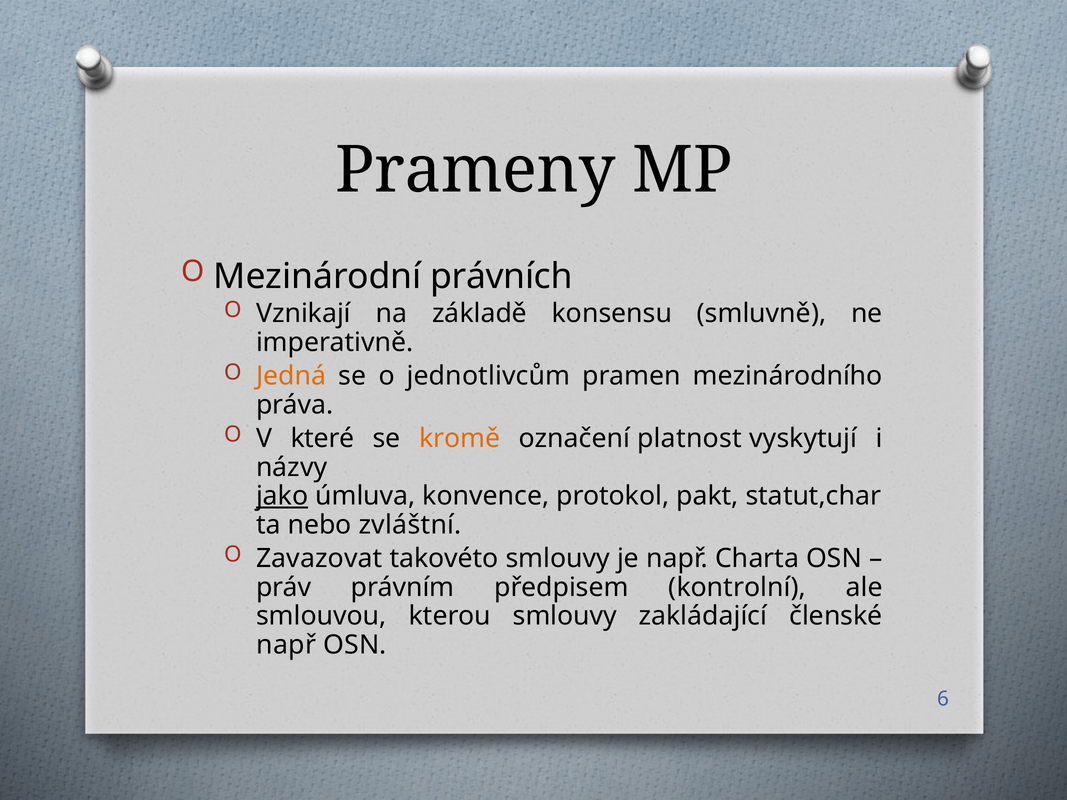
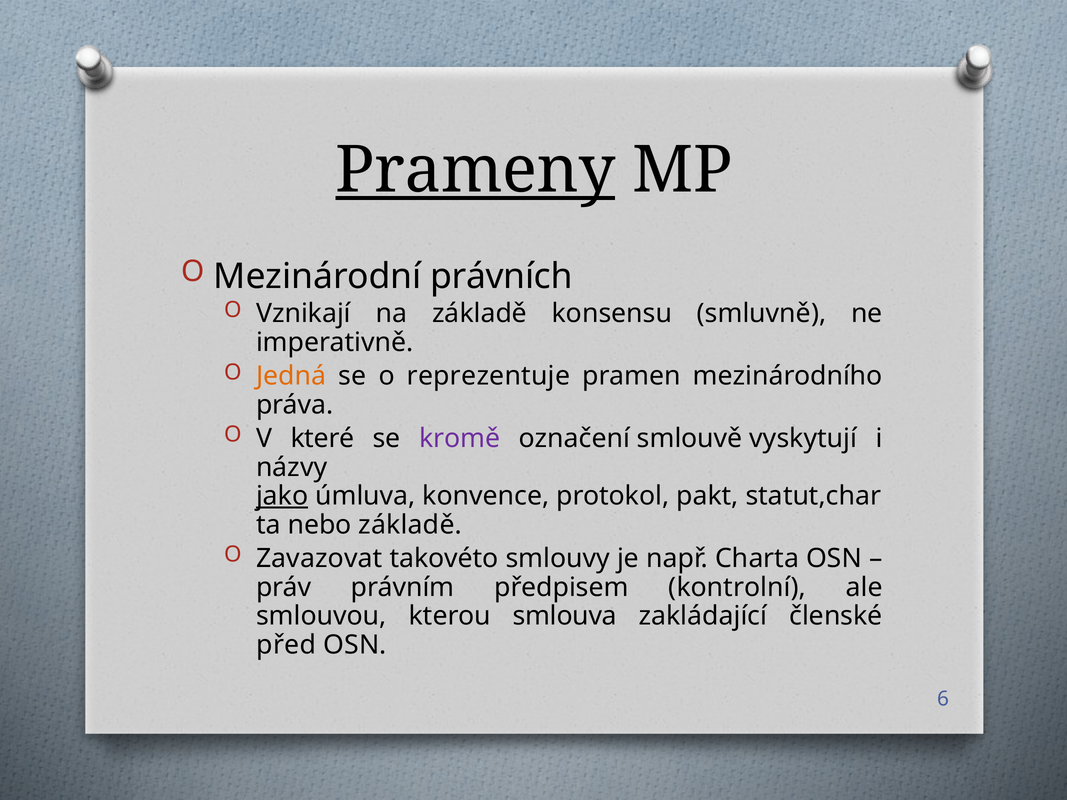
Prameny underline: none -> present
jednotlivcům: jednotlivcům -> reprezentuje
kromě colour: orange -> purple
platnost: platnost -> smlouvě
nebo zvláštní: zvláštní -> základě
kterou smlouvy: smlouvy -> smlouva
např at (286, 645): např -> před
